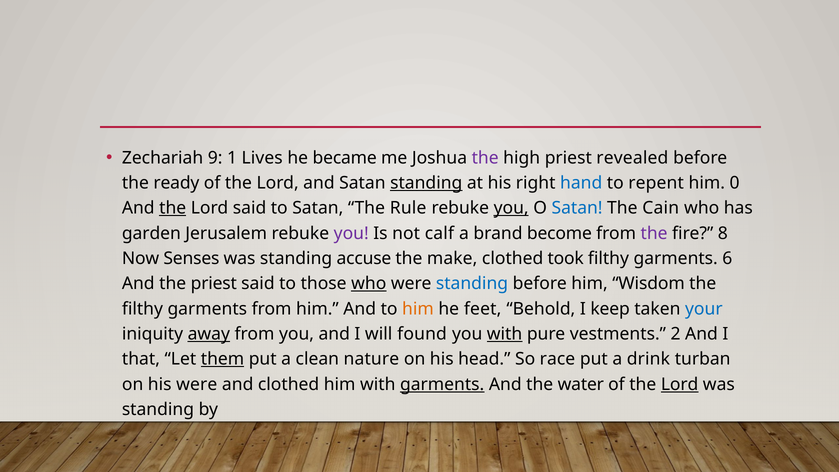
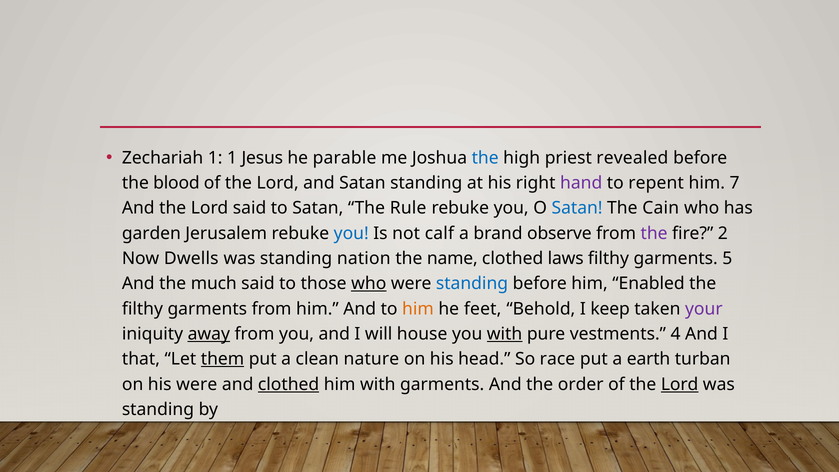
Zechariah 9: 9 -> 1
Lives: Lives -> Jesus
became: became -> parable
the at (485, 158) colour: purple -> blue
ready: ready -> blood
standing at (426, 183) underline: present -> none
hand colour: blue -> purple
0: 0 -> 7
the at (173, 208) underline: present -> none
you at (511, 208) underline: present -> none
you at (351, 233) colour: purple -> blue
become: become -> observe
8: 8 -> 2
Senses: Senses -> Dwells
accuse: accuse -> nation
make: make -> name
took: took -> laws
6: 6 -> 5
the priest: priest -> much
Wisdom: Wisdom -> Enabled
your colour: blue -> purple
found: found -> house
2: 2 -> 4
drink: drink -> earth
clothed at (289, 384) underline: none -> present
garments at (442, 384) underline: present -> none
water: water -> order
